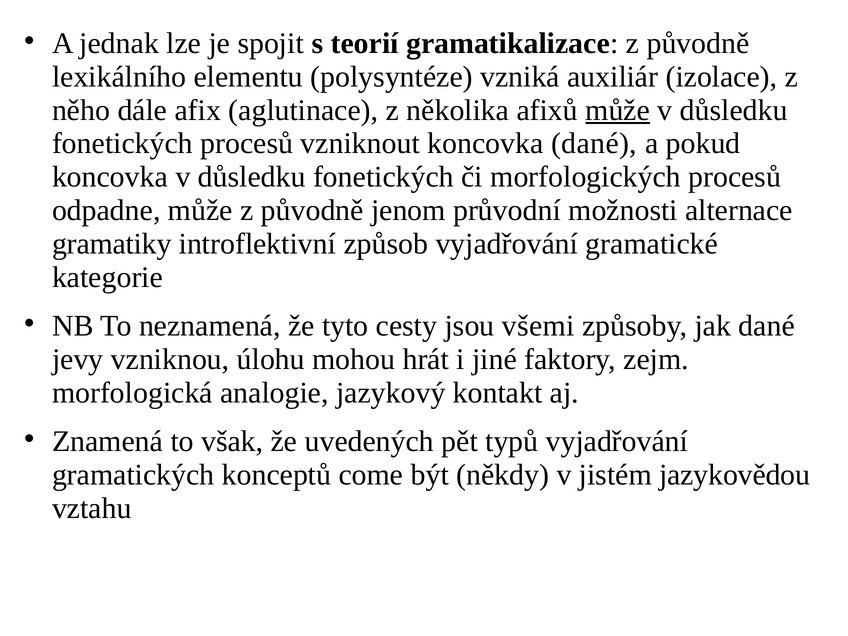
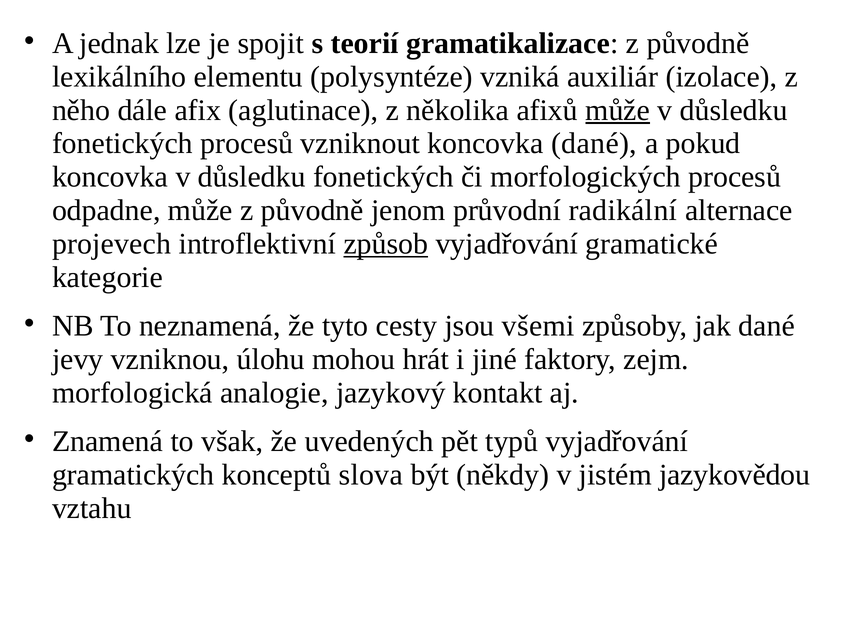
možnosti: možnosti -> radikální
gramatiky: gramatiky -> projevech
způsob underline: none -> present
come: come -> slova
